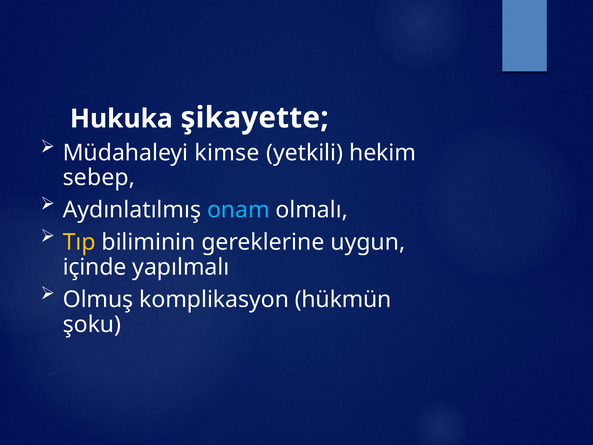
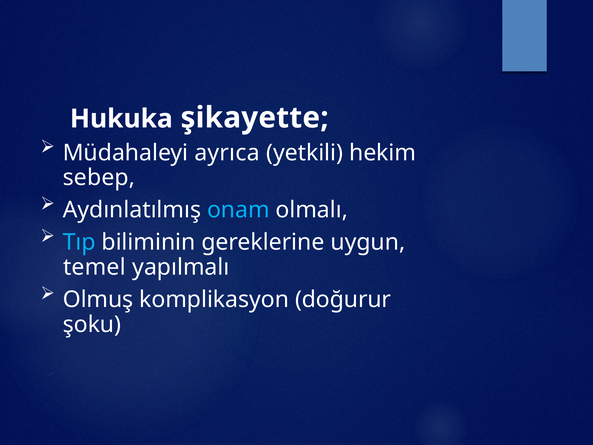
kimse: kimse -> ayrıca
Tıp colour: yellow -> light blue
içinde: içinde -> temel
hükmün: hükmün -> doğurur
